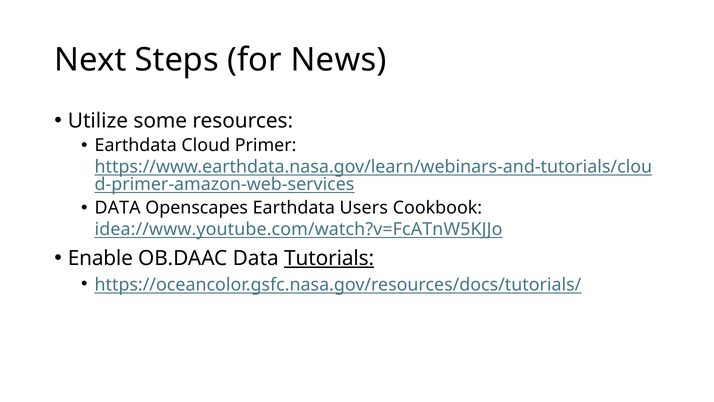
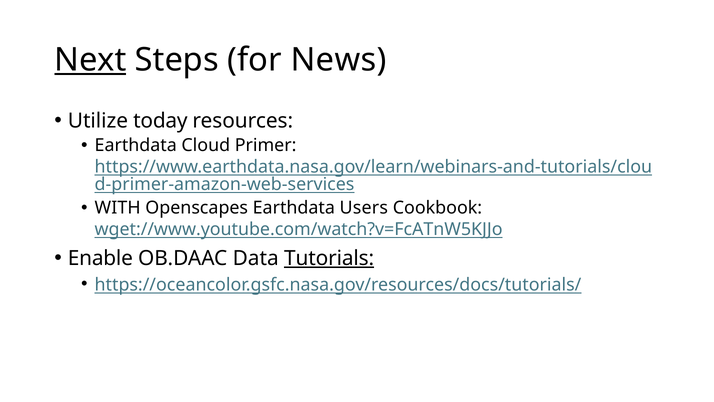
Next underline: none -> present
some: some -> today
DATA at (118, 208): DATA -> WITH
idea://www.youtube.com/watch?v=FcATnW5KJJo: idea://www.youtube.com/watch?v=FcATnW5KJJo -> wget://www.youtube.com/watch?v=FcATnW5KJJo
